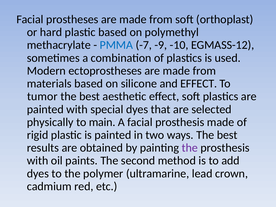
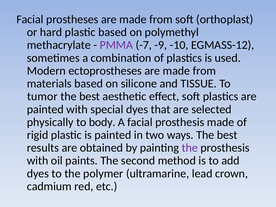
PMMA colour: blue -> purple
and EFFECT: EFFECT -> TISSUE
main: main -> body
